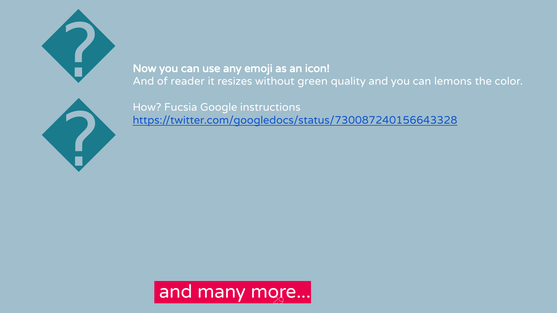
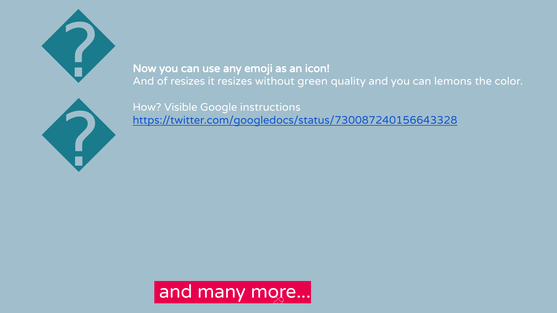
of reader: reader -> resizes
Fucsia: Fucsia -> Visible
